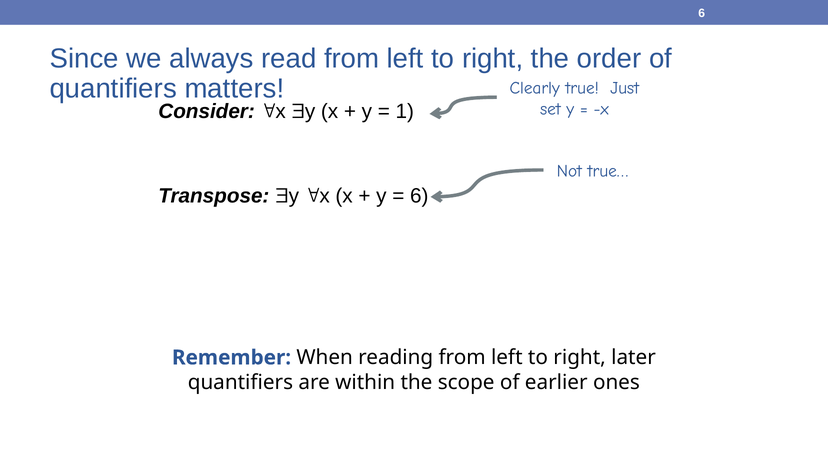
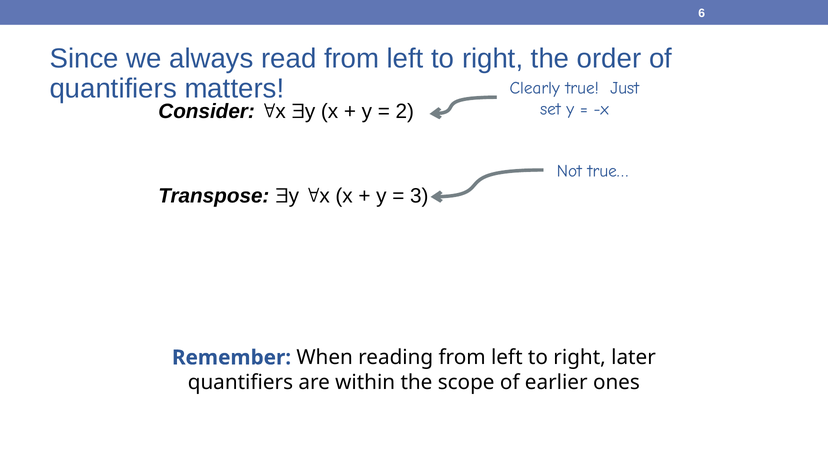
1: 1 -> 2
6 at (419, 196): 6 -> 3
